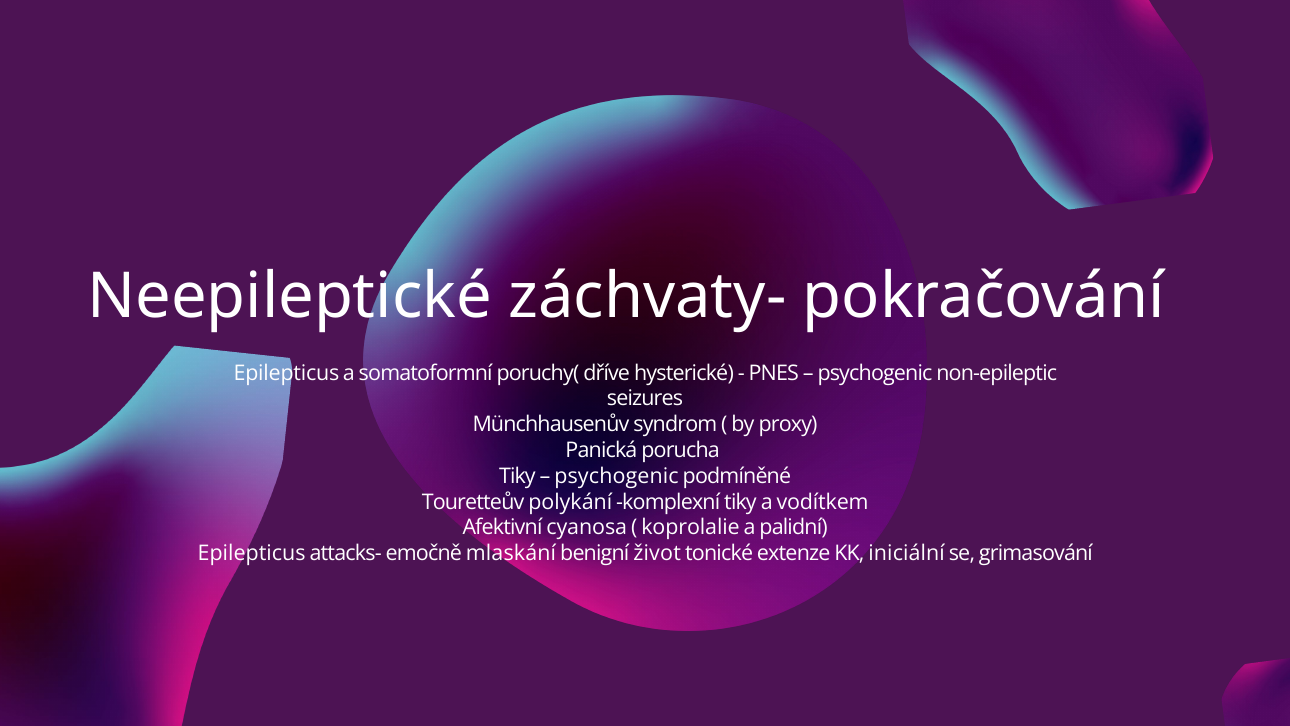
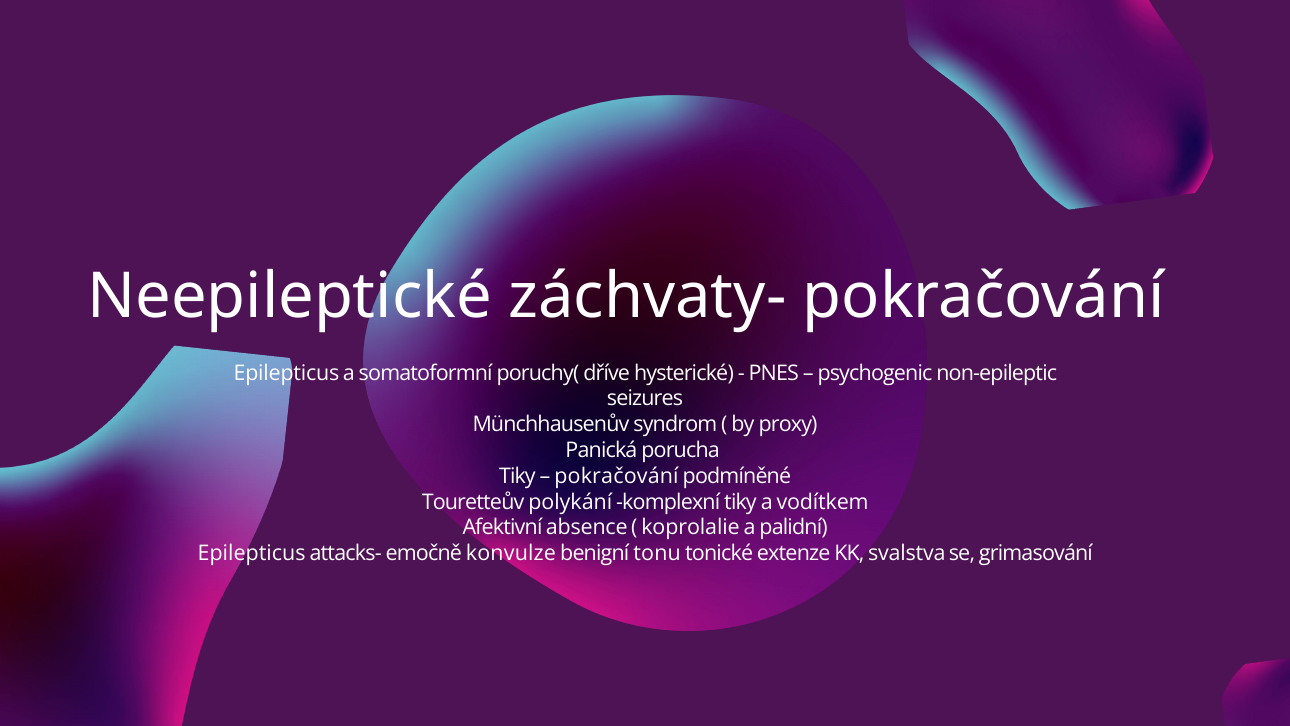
psychogenic at (617, 476): psychogenic -> pokračování
cyanosa: cyanosa -> absence
mlaskání: mlaskání -> konvulze
život: život -> tonu
iniciální: iniciální -> svalstva
